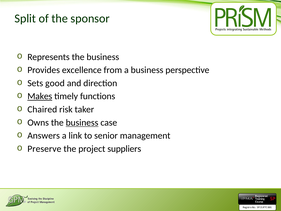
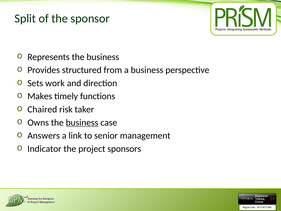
excellence: excellence -> structured
good: good -> work
Makes underline: present -> none
Preserve: Preserve -> Indicator
suppliers: suppliers -> sponsors
